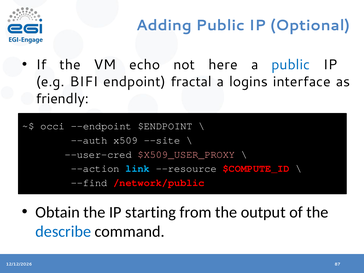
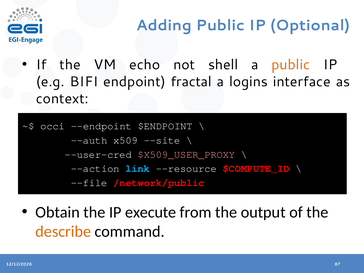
here: here -> shell
public at (291, 65) colour: blue -> orange
friendly: friendly -> context
--find: --find -> --file
starting: starting -> execute
describe colour: blue -> orange
